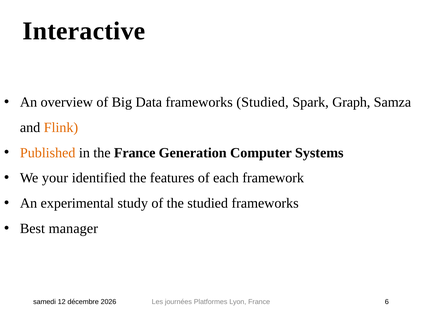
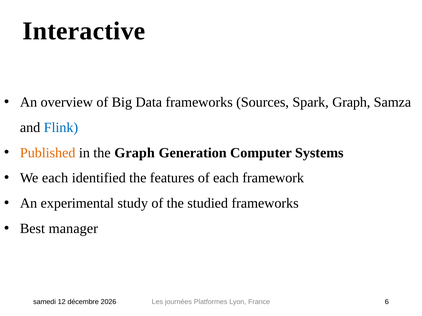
frameworks Studied: Studied -> Sources
Flink colour: orange -> blue
the France: France -> Graph
We your: your -> each
